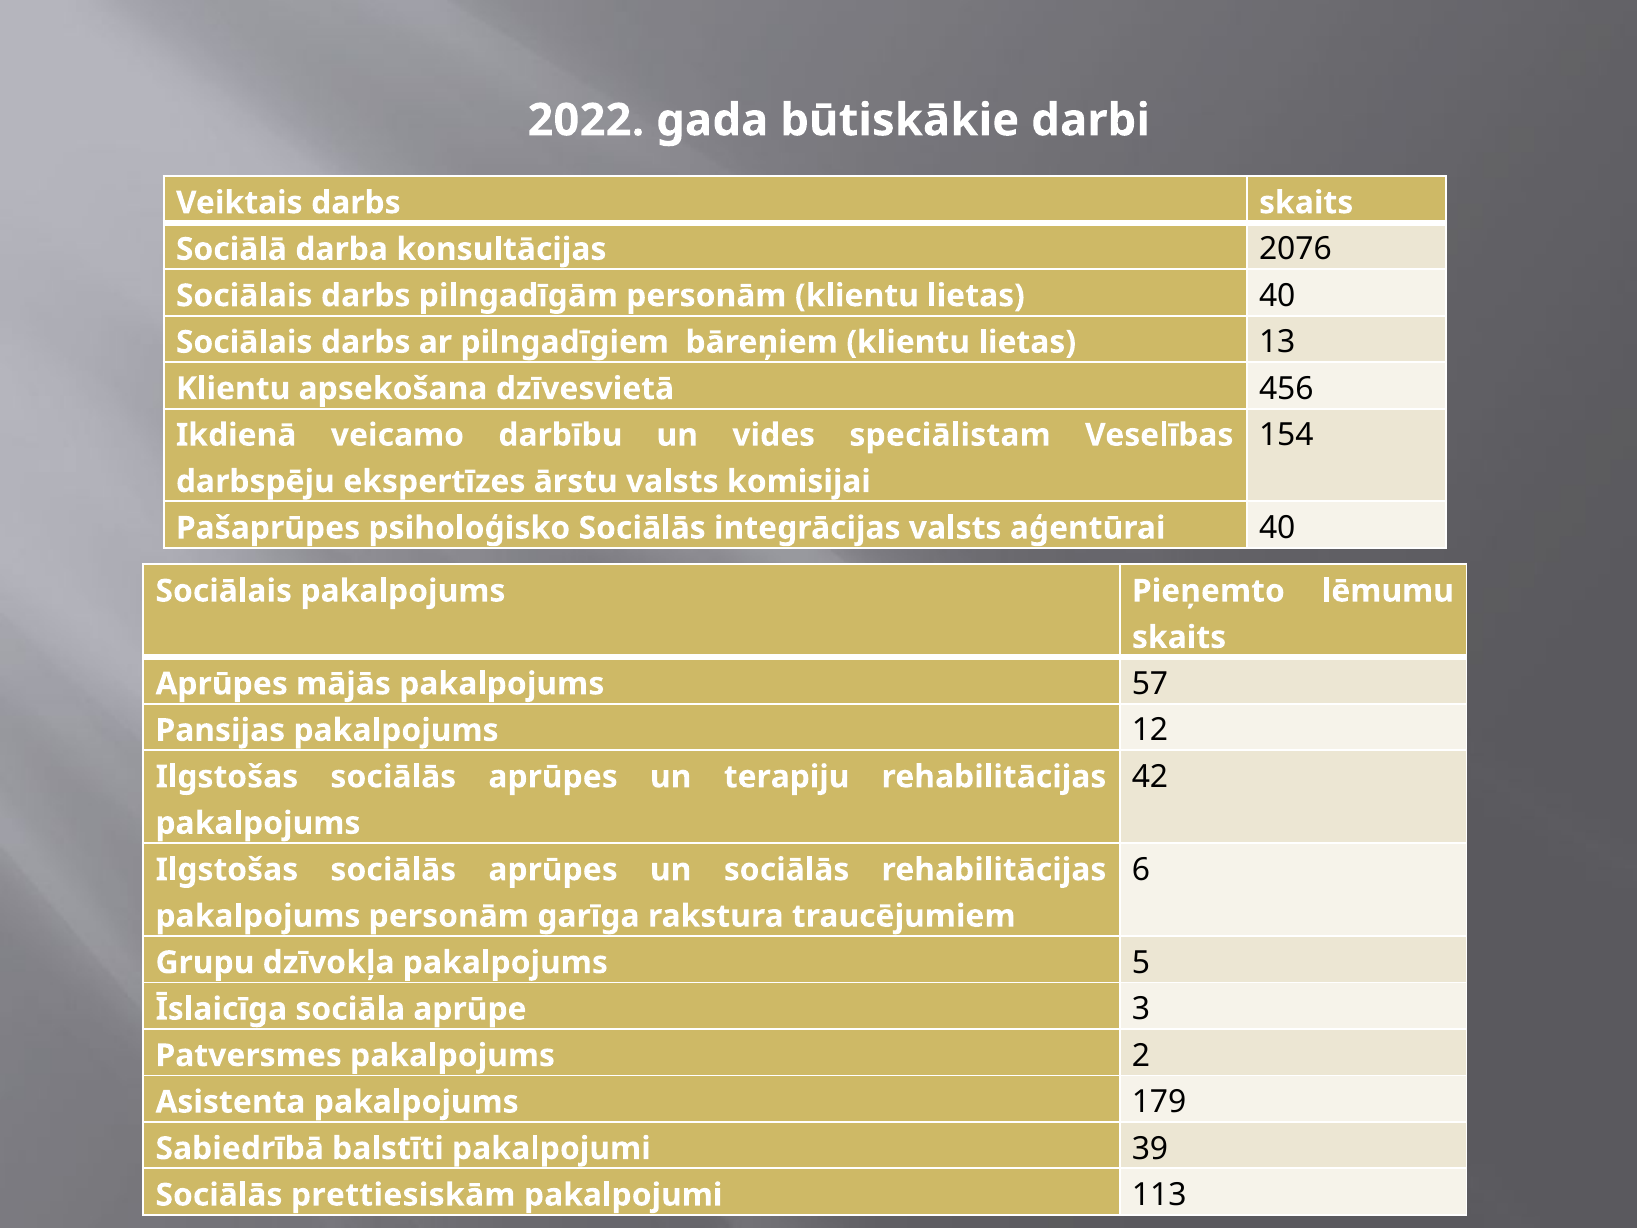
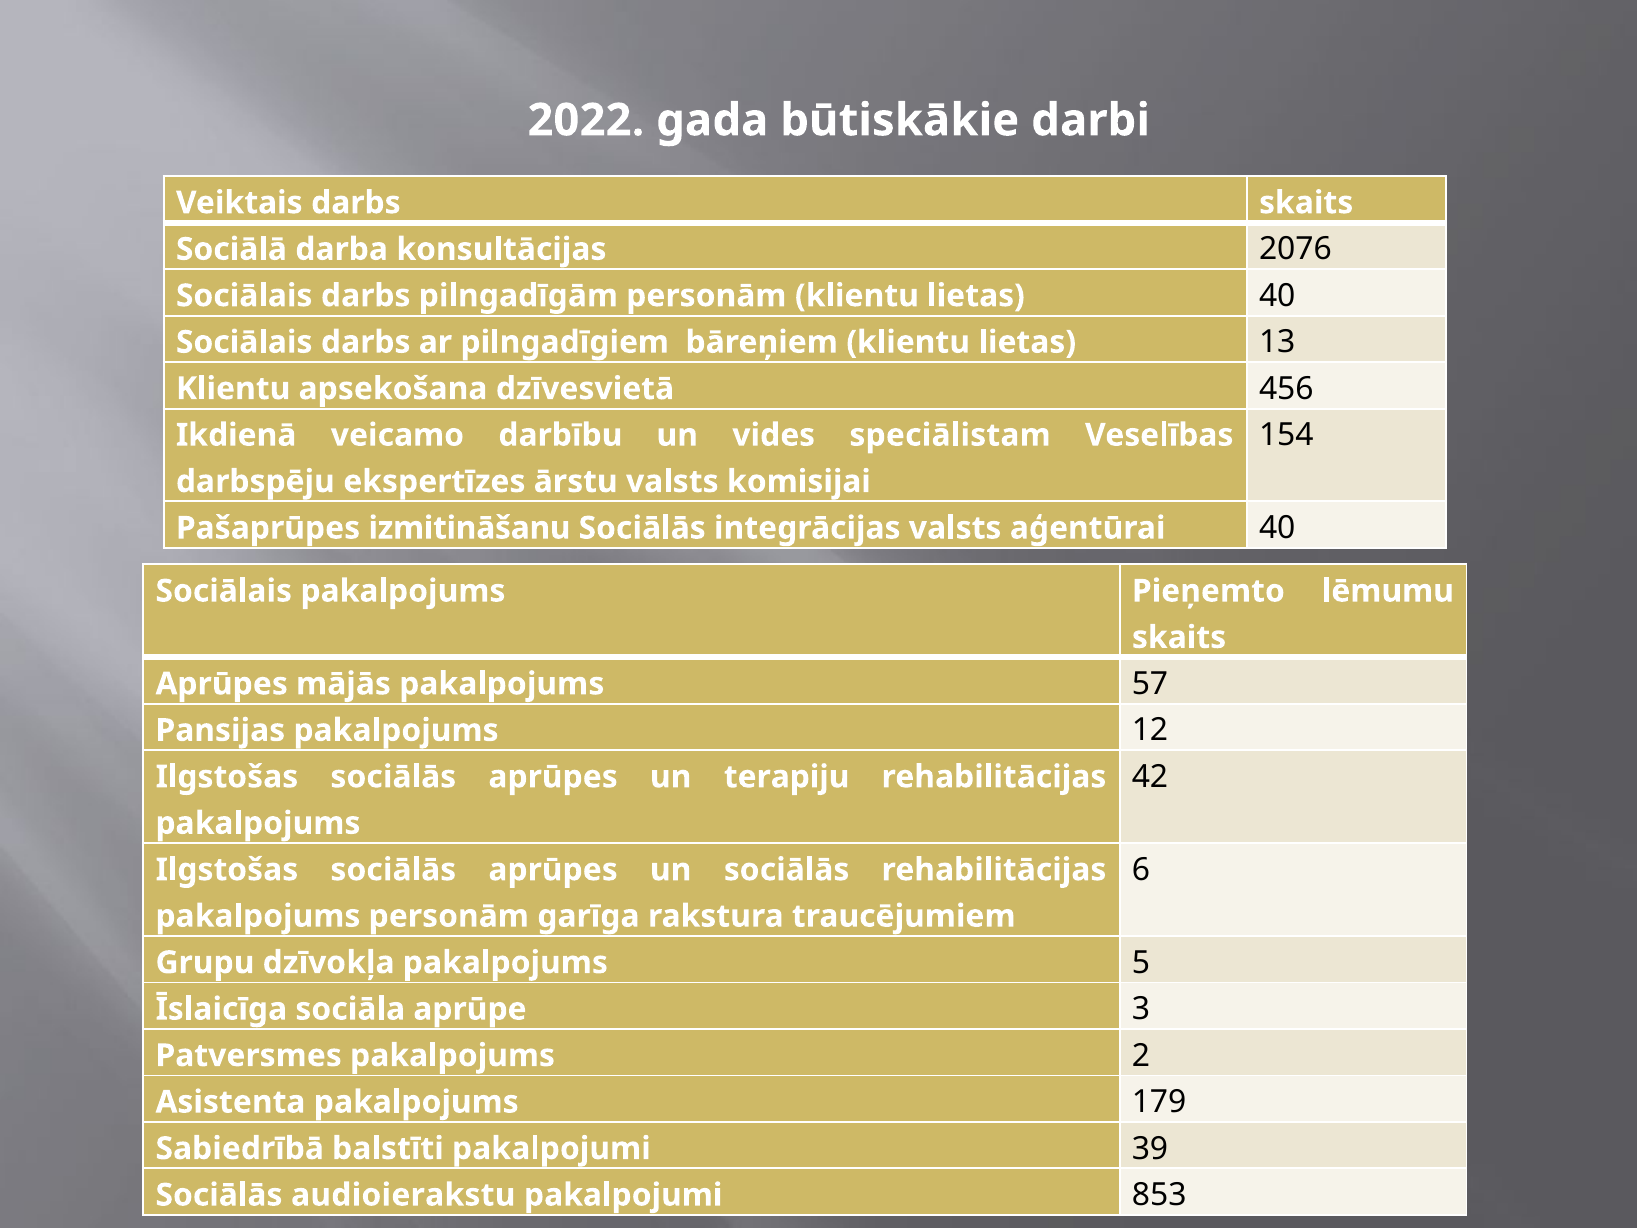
psiholoģisko: psiholoģisko -> izmitināšanu
prettiesiskām: prettiesiskām -> audioierakstu
113: 113 -> 853
